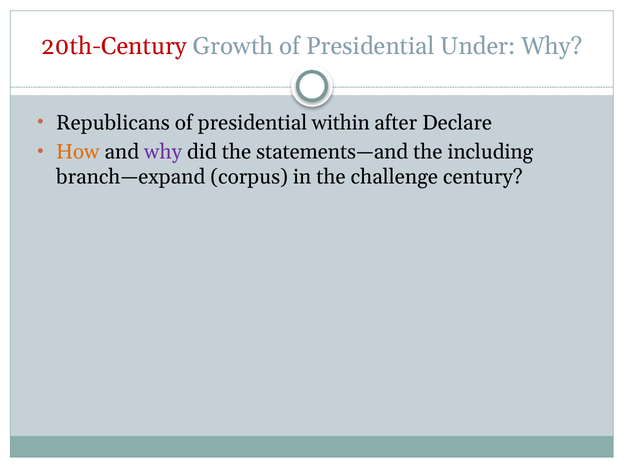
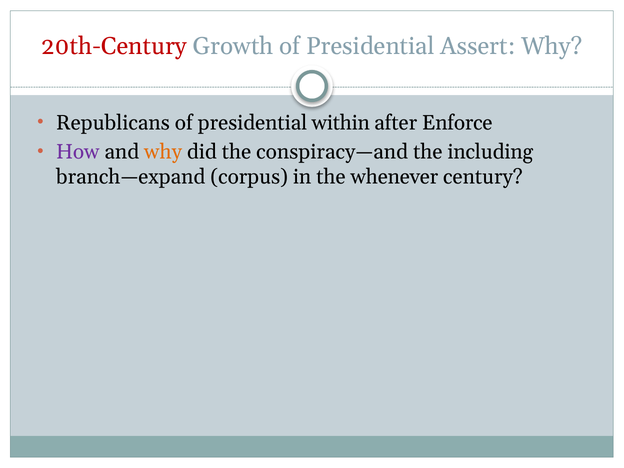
Under: Under -> Assert
Declare: Declare -> Enforce
How colour: orange -> purple
why at (163, 152) colour: purple -> orange
statements—and: statements—and -> conspiracy—and
challenge: challenge -> whenever
